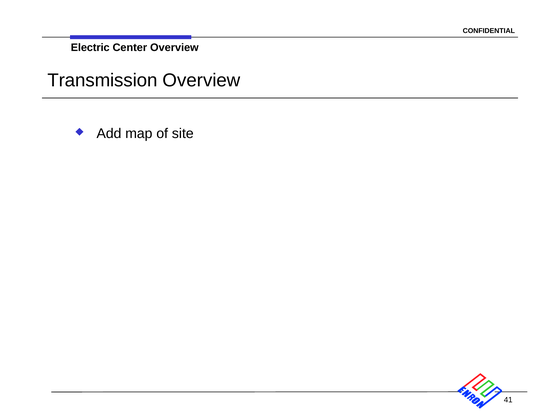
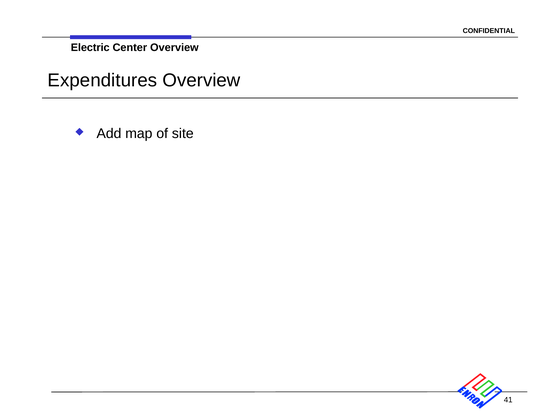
Transmission: Transmission -> Expenditures
